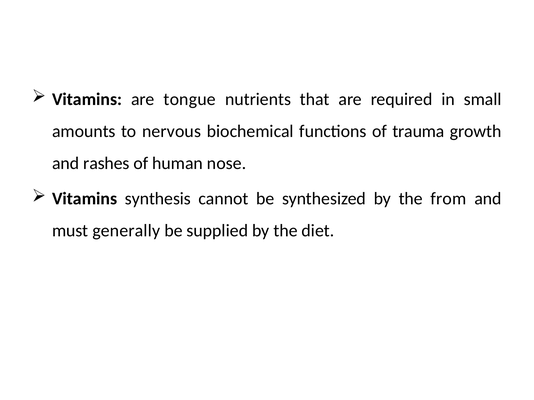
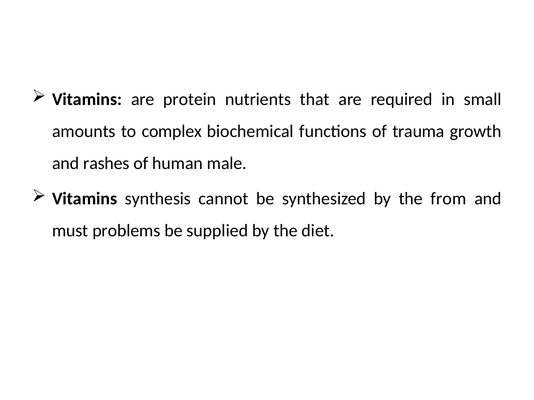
tongue: tongue -> protein
nervous: nervous -> complex
nose: nose -> male
generally: generally -> problems
